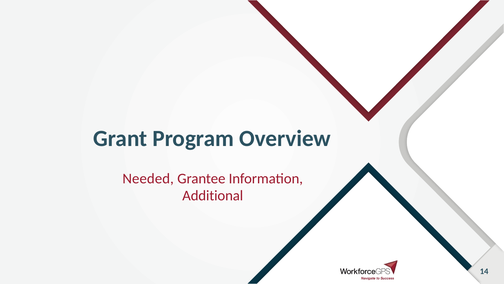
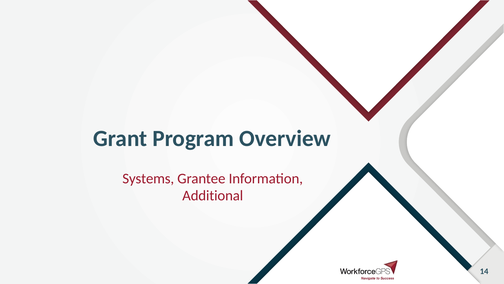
Needed: Needed -> Systems
